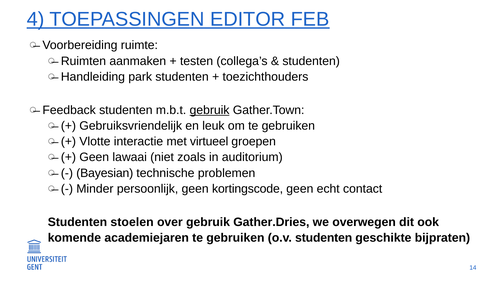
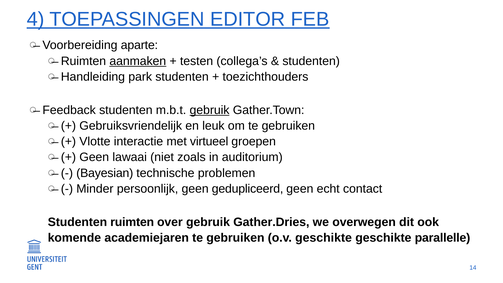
ruimte: ruimte -> aparte
aanmaken underline: none -> present
kortingscode: kortingscode -> gedupliceerd
Studenten stoelen: stoelen -> ruimten
o.v studenten: studenten -> geschikte
bijpraten: bijpraten -> parallelle
